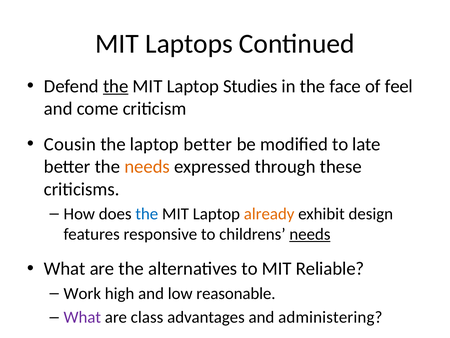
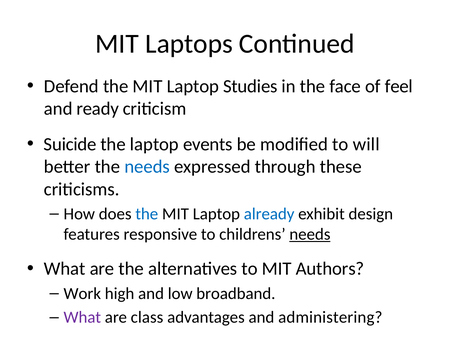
the at (116, 86) underline: present -> none
come: come -> ready
Cousin: Cousin -> Suicide
laptop better: better -> events
late: late -> will
needs at (147, 166) colour: orange -> blue
already colour: orange -> blue
Reliable: Reliable -> Authors
reasonable: reasonable -> broadband
